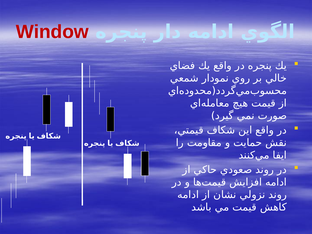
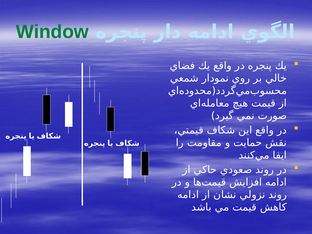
Window colour: red -> green
